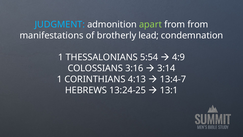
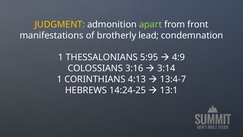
JUDGMENT colour: light blue -> yellow
from from: from -> front
5:54: 5:54 -> 5:95
13:24-25: 13:24-25 -> 14:24-25
